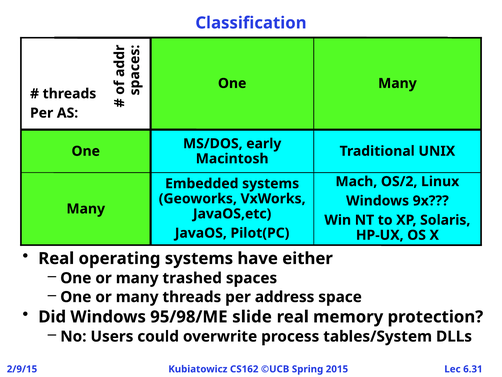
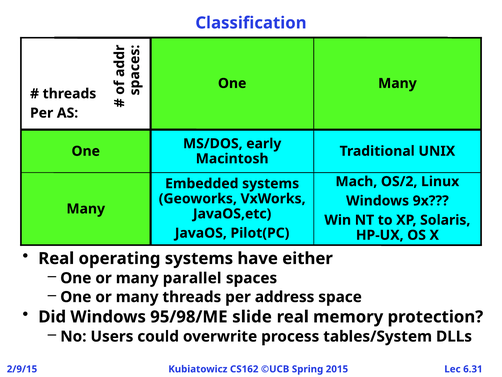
trashed: trashed -> parallel
